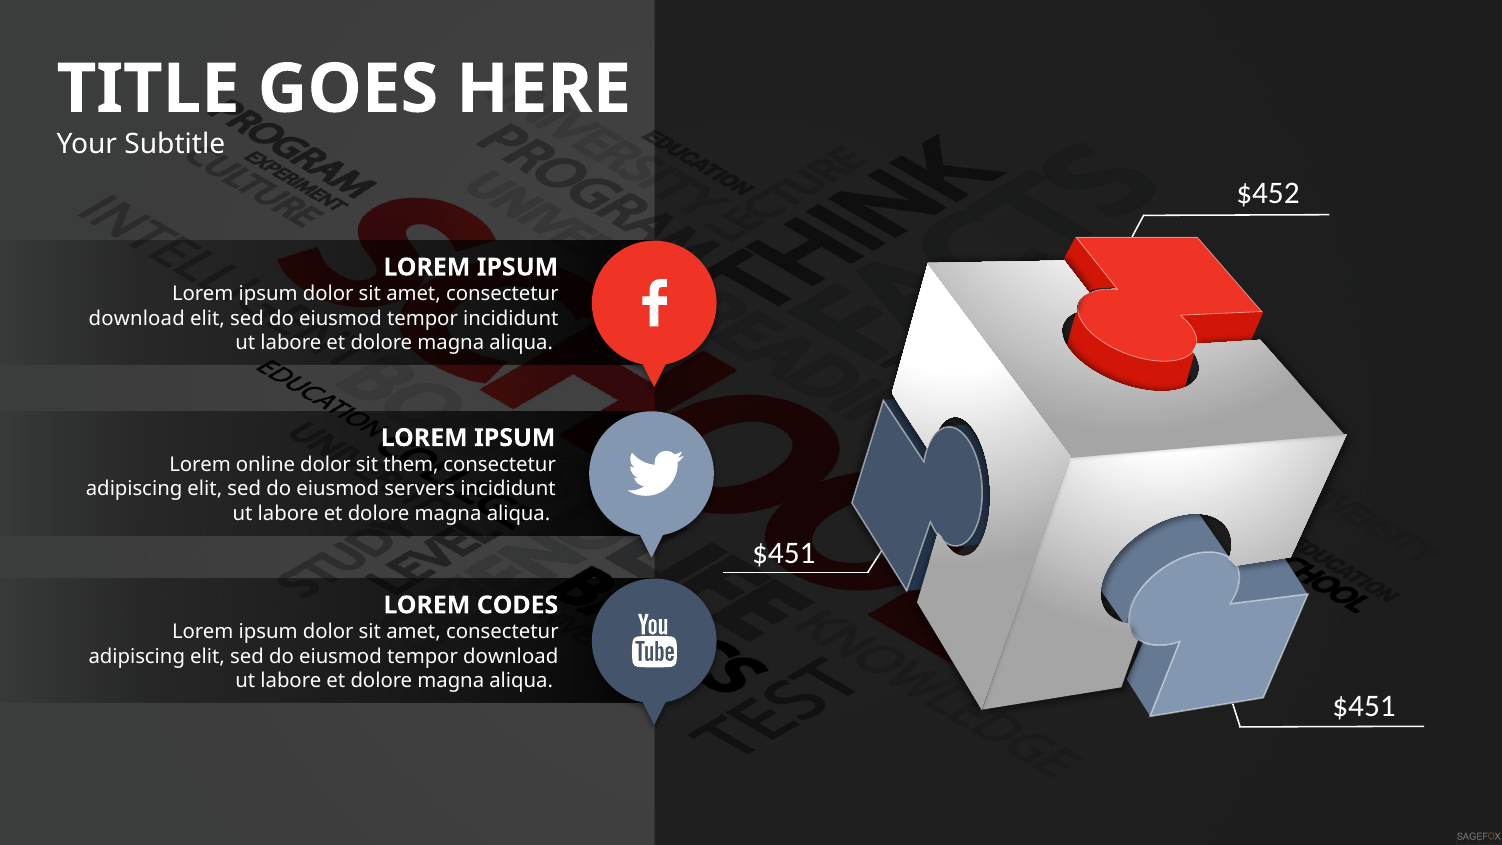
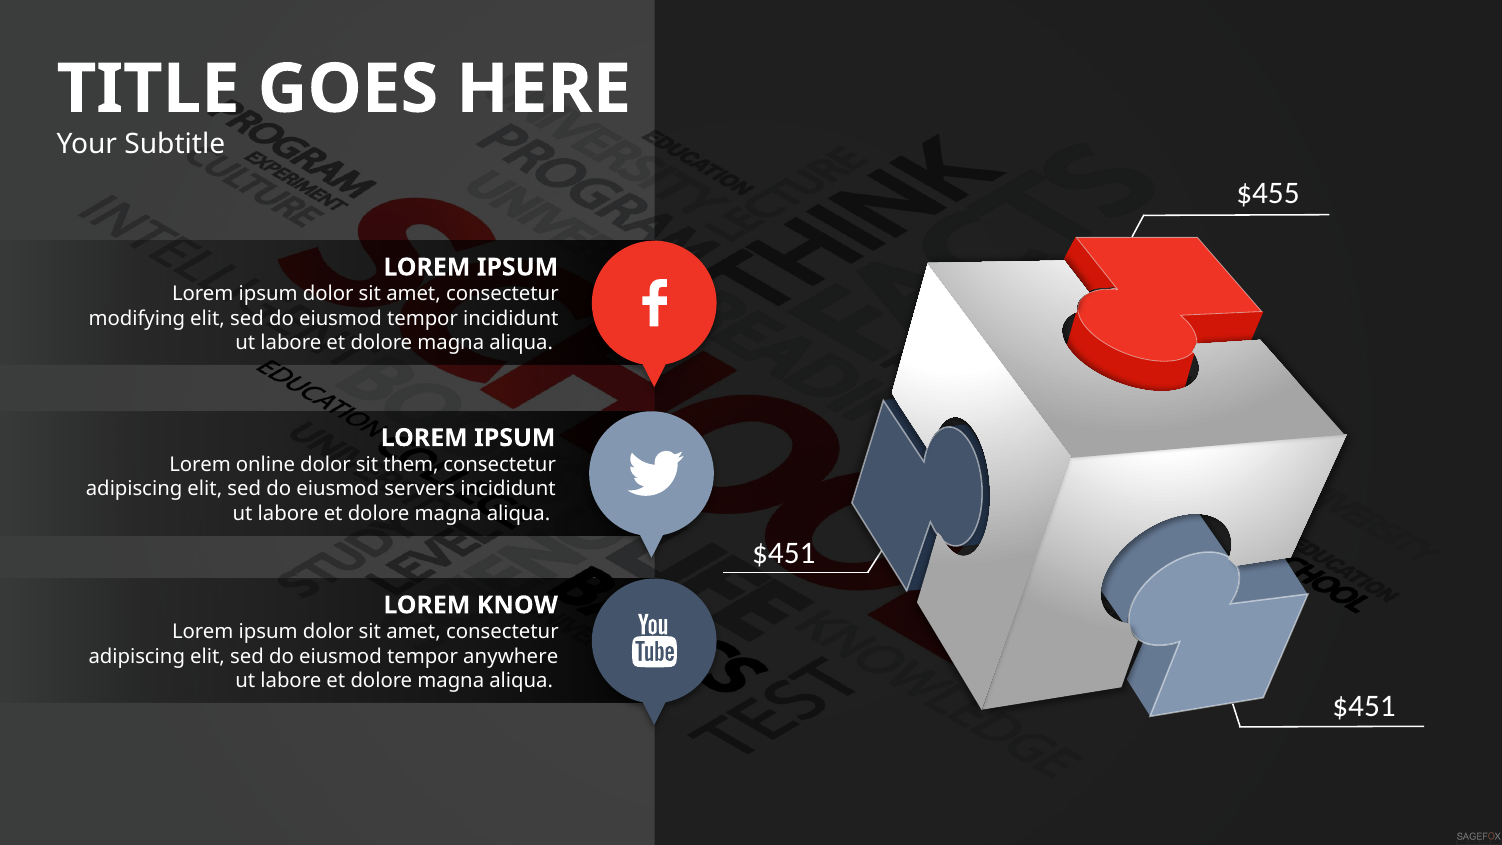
$452: $452 -> $455
download at (137, 319): download -> modifying
CODES: CODES -> KNOW
tempor download: download -> anywhere
